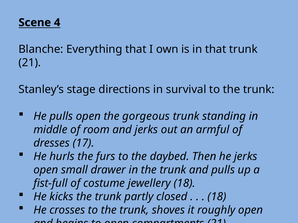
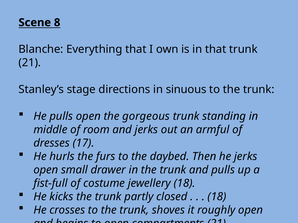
4: 4 -> 8
survival: survival -> sinuous
